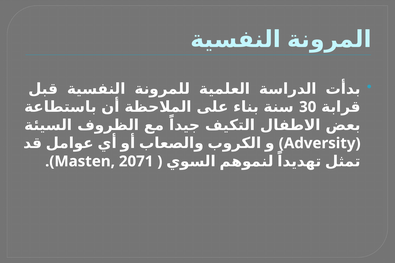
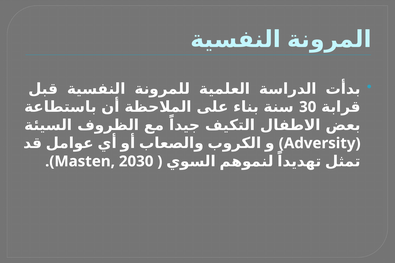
2071: 2071 -> 2030
